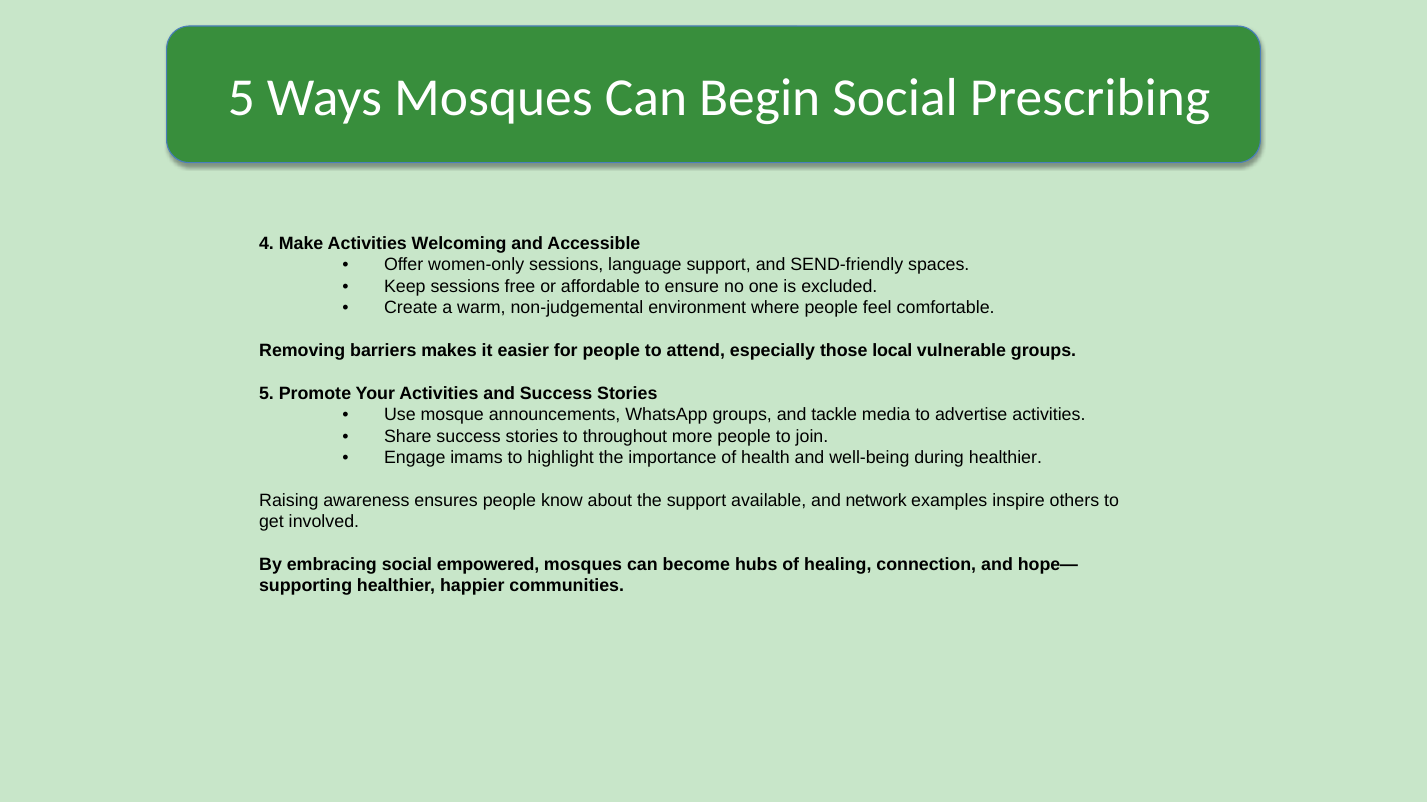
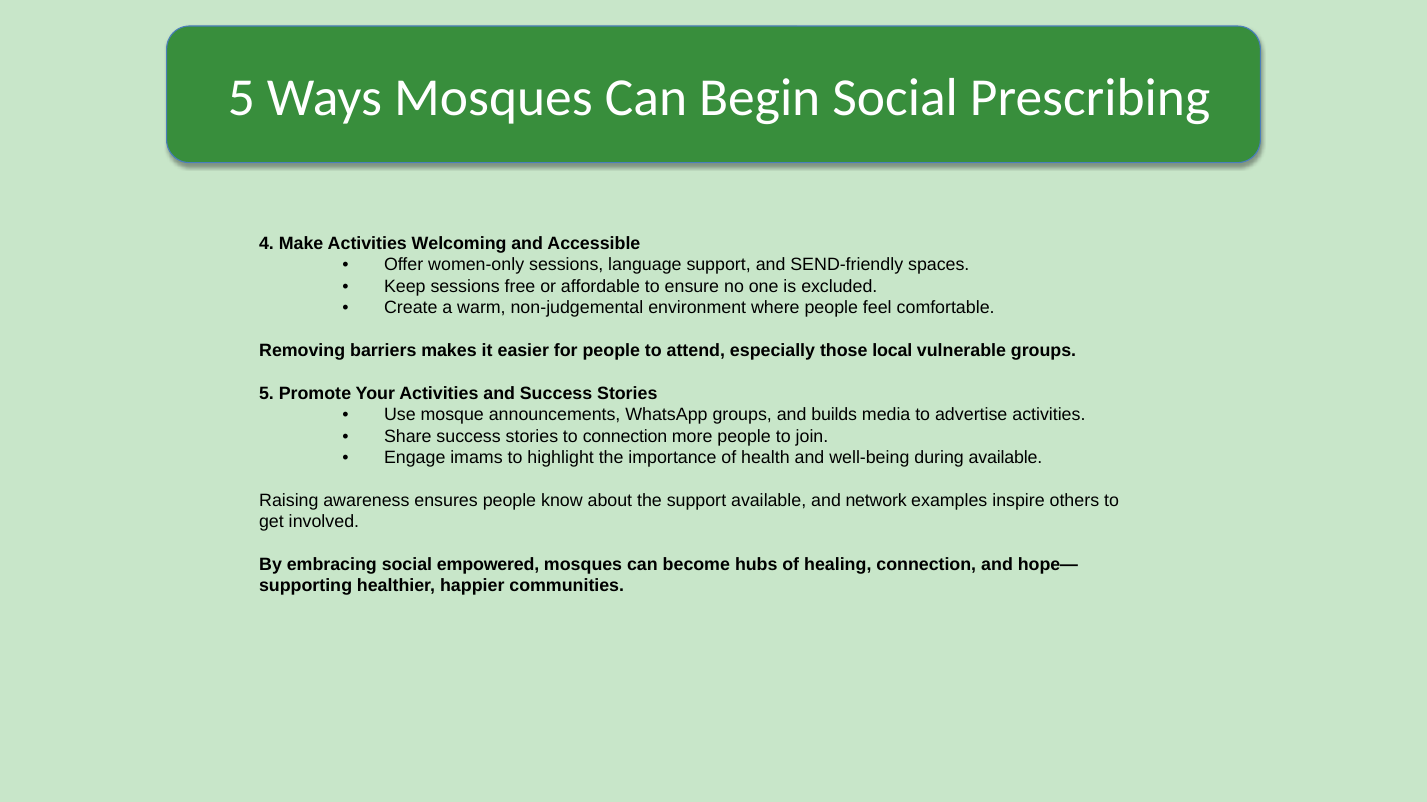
tackle: tackle -> builds
to throughout: throughout -> connection
during healthier: healthier -> available
